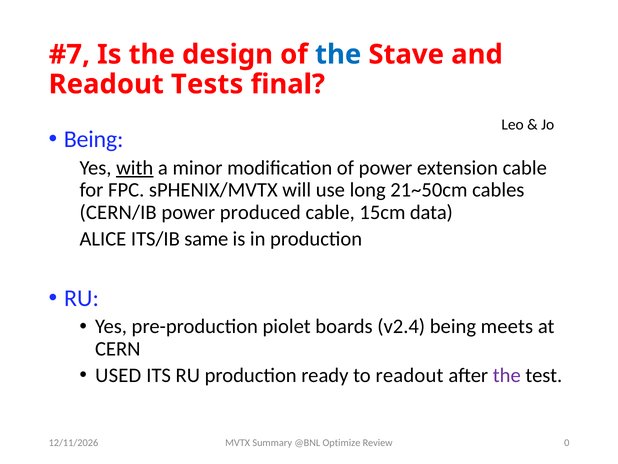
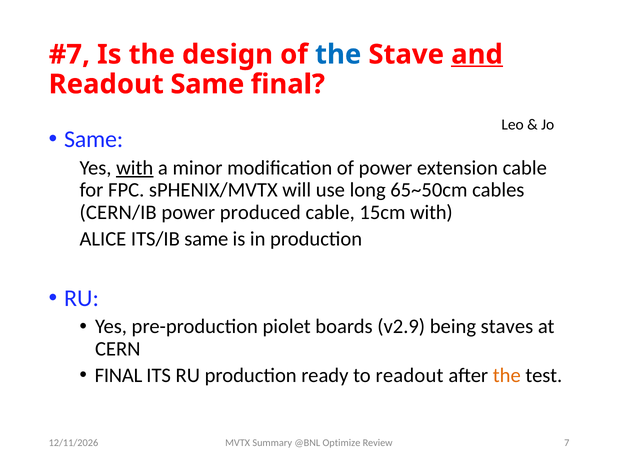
and underline: none -> present
Readout Tests: Tests -> Same
Being at (94, 139): Being -> Same
21~50cm: 21~50cm -> 65~50cm
15cm data: data -> with
v2.4: v2.4 -> v2.9
meets: meets -> staves
USED at (118, 375): USED -> FINAL
the at (507, 375) colour: purple -> orange
0: 0 -> 7
